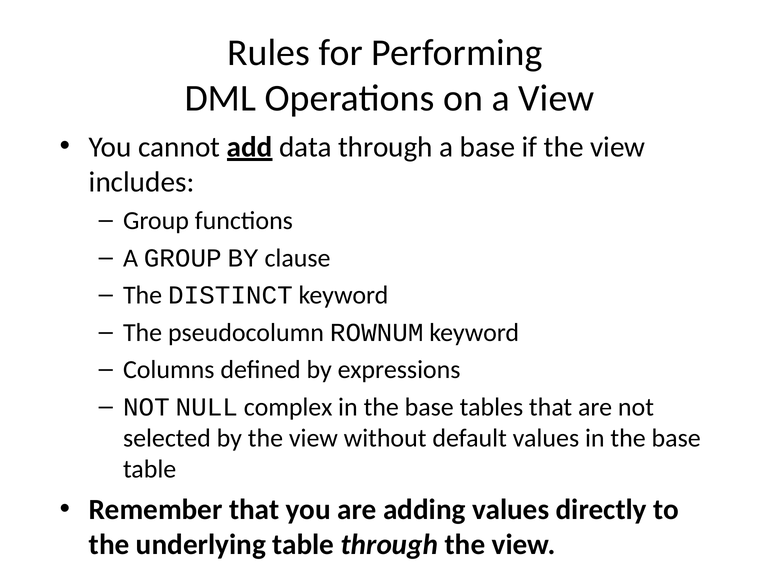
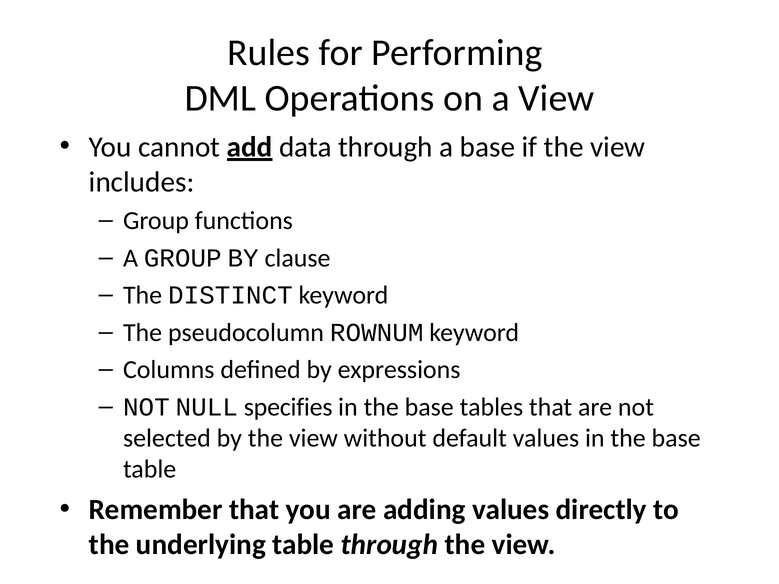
complex: complex -> specifies
